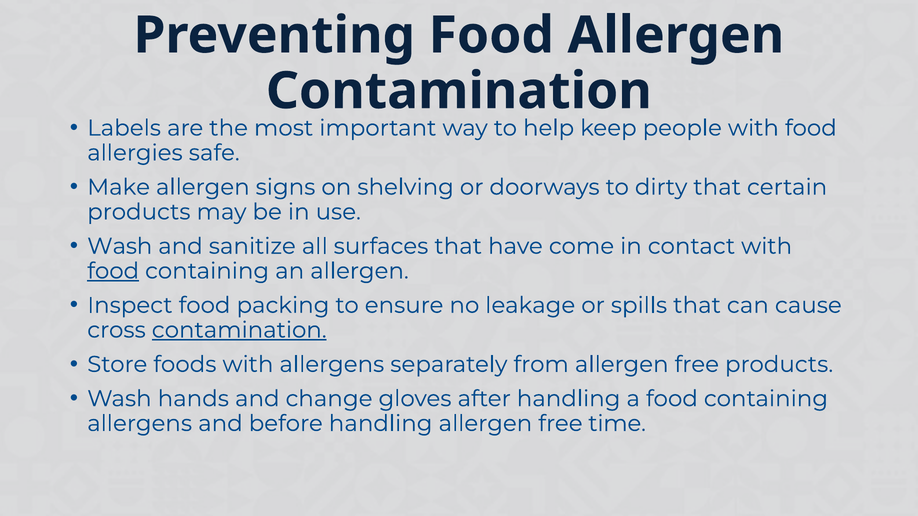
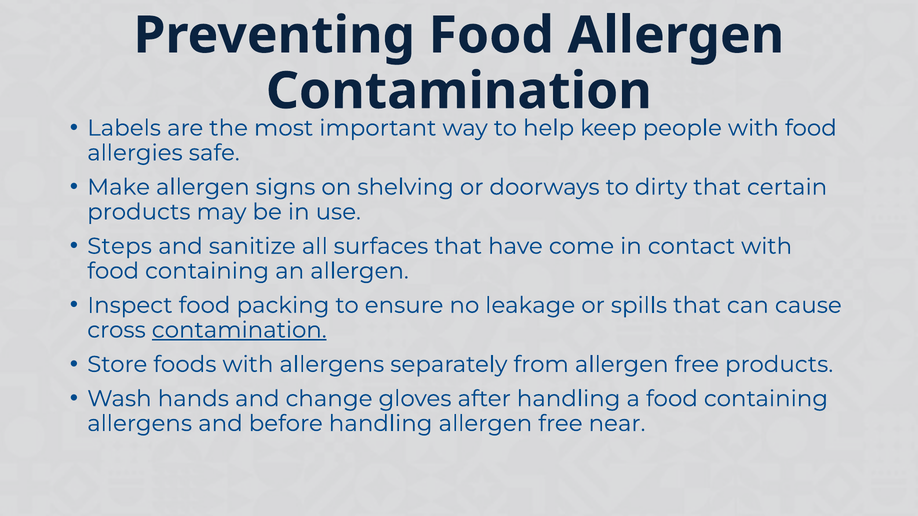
Wash at (120, 246): Wash -> Steps
food at (113, 271) underline: present -> none
time: time -> near
